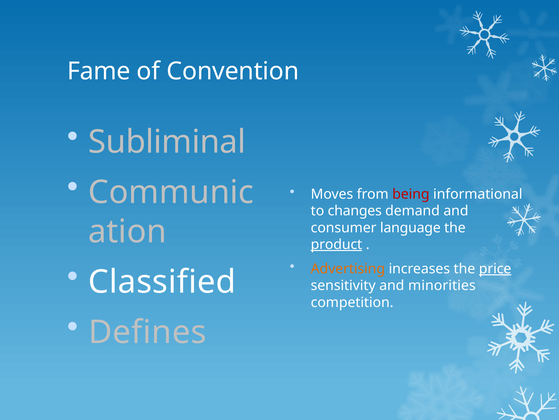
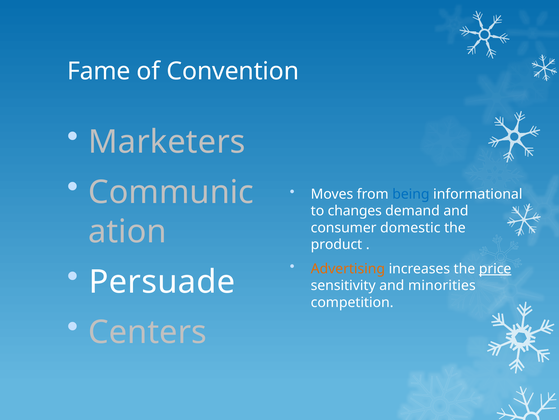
Subliminal: Subliminal -> Marketers
being colour: red -> blue
language: language -> domestic
product underline: present -> none
Classified: Classified -> Persuade
Defines: Defines -> Centers
